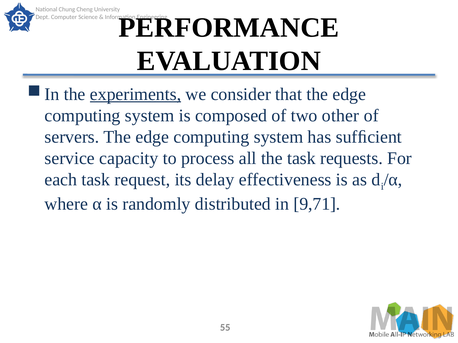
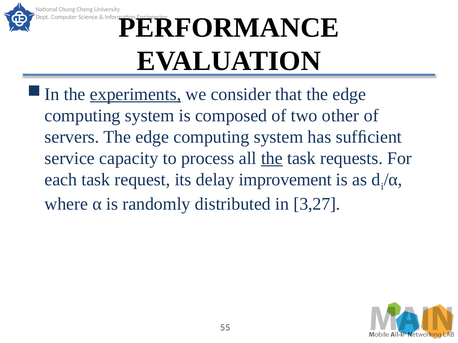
the at (272, 159) underline: none -> present
effectiveness: effectiveness -> improvement
9,71: 9,71 -> 3,27
